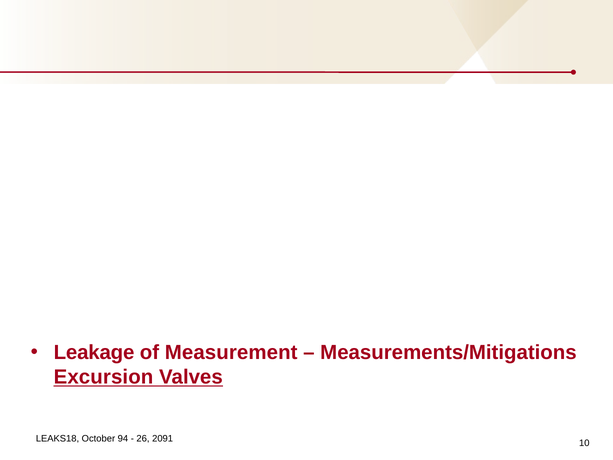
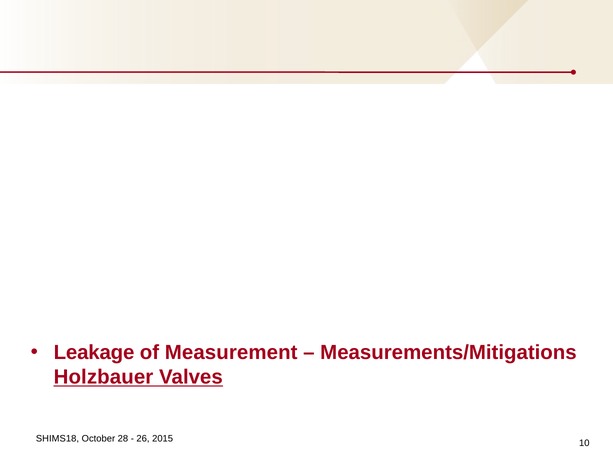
Excursion: Excursion -> Holzbauer
LEAKS18: LEAKS18 -> SHIMS18
94: 94 -> 28
2091: 2091 -> 2015
